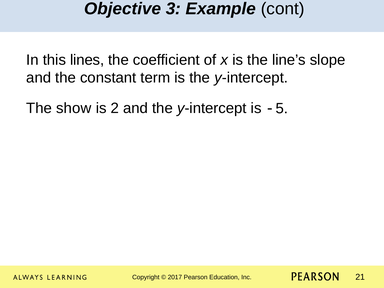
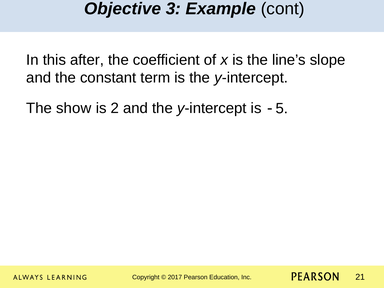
lines: lines -> after
